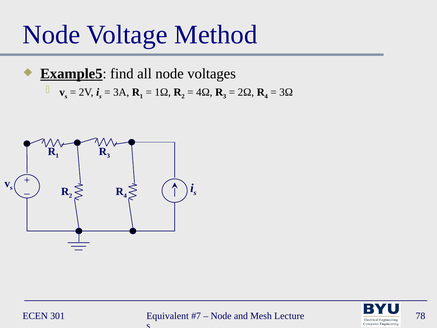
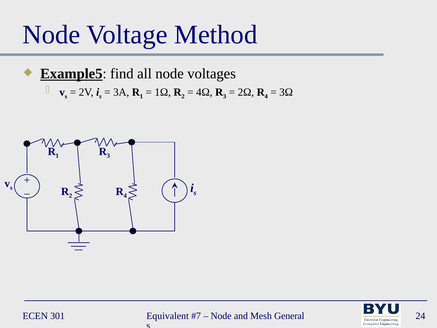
Lecture: Lecture -> General
78: 78 -> 24
